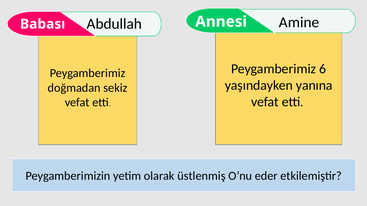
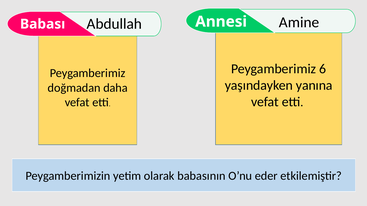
sekiz: sekiz -> daha
üstlenmiş: üstlenmiş -> babasının
